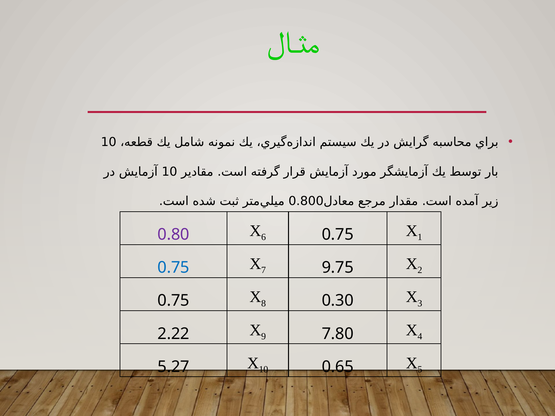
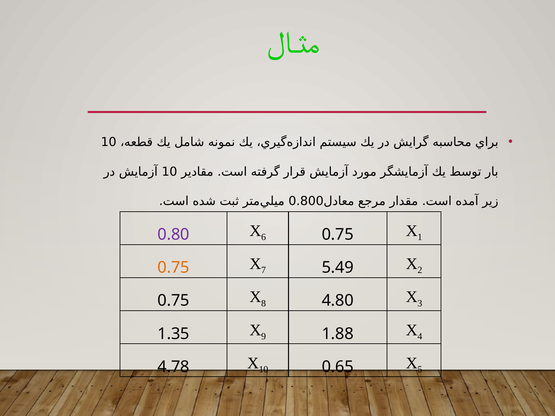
0.75 at (174, 268) colour: blue -> orange
9.75: 9.75 -> 5.49
0.30: 0.30 -> 4.80
2.22: 2.22 -> 1.35
7.80: 7.80 -> 1.88
5.27: 5.27 -> 4.78
